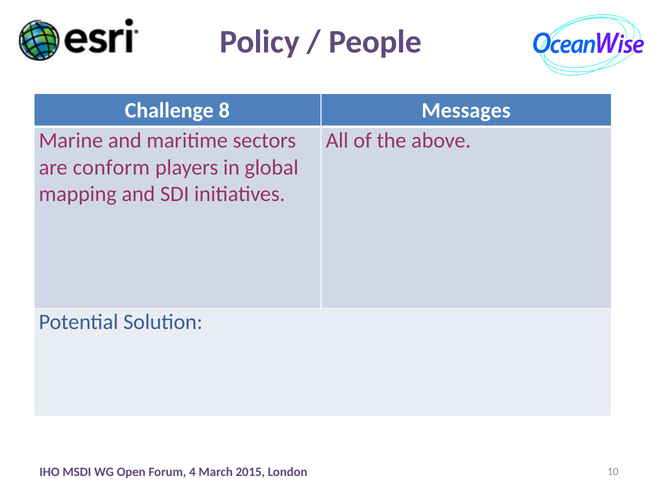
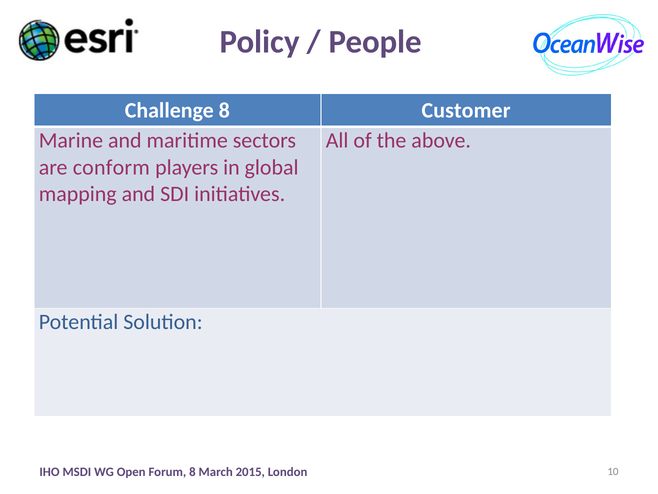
Messages: Messages -> Customer
Forum 4: 4 -> 8
